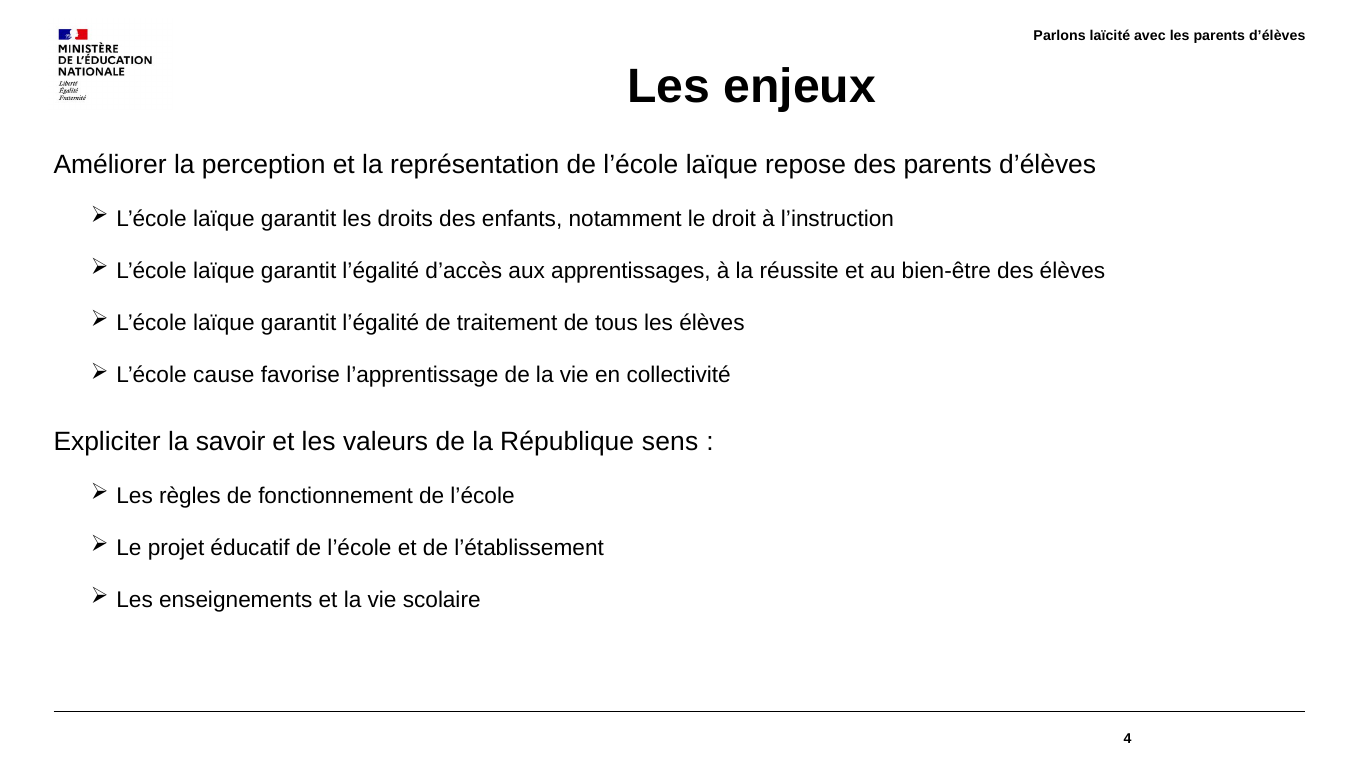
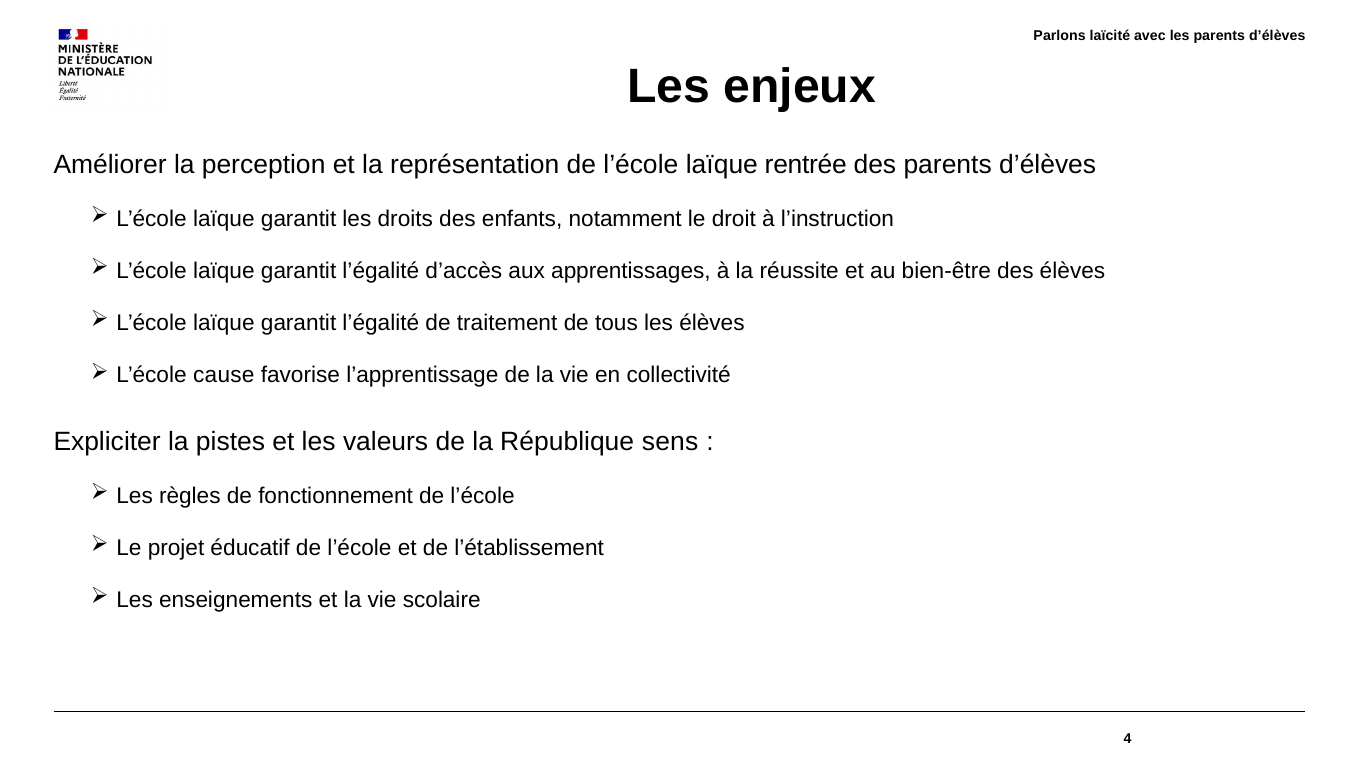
repose: repose -> rentrée
savoir: savoir -> pistes
